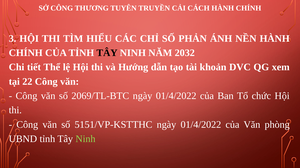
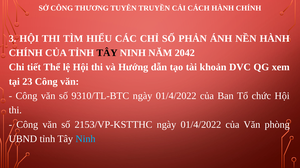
2032: 2032 -> 2042
22: 22 -> 23
2069/TL-BTC: 2069/TL-BTC -> 9310/TL-BTC
5151/VP-KSTTHC: 5151/VP-KSTTHC -> 2153/VP-KSTTHC
Ninh at (85, 140) colour: light green -> light blue
